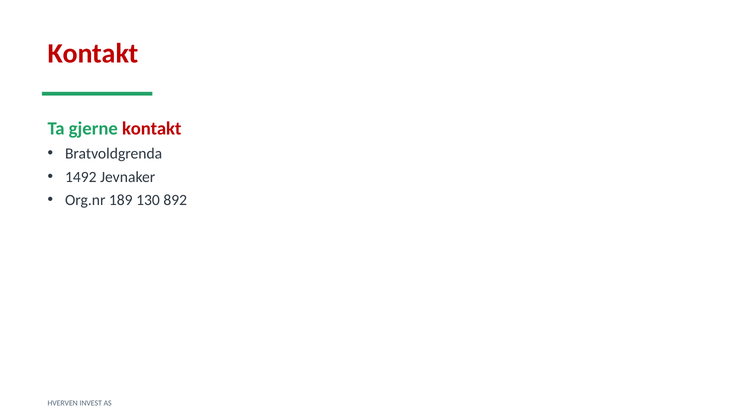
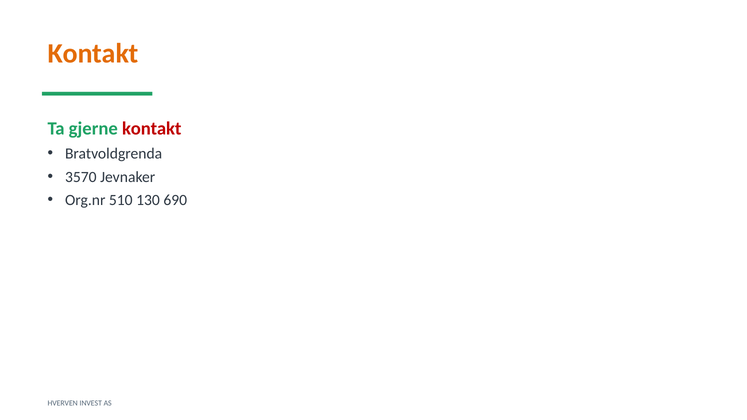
Kontakt at (93, 53) colour: red -> orange
1492: 1492 -> 3570
189: 189 -> 510
892: 892 -> 690
